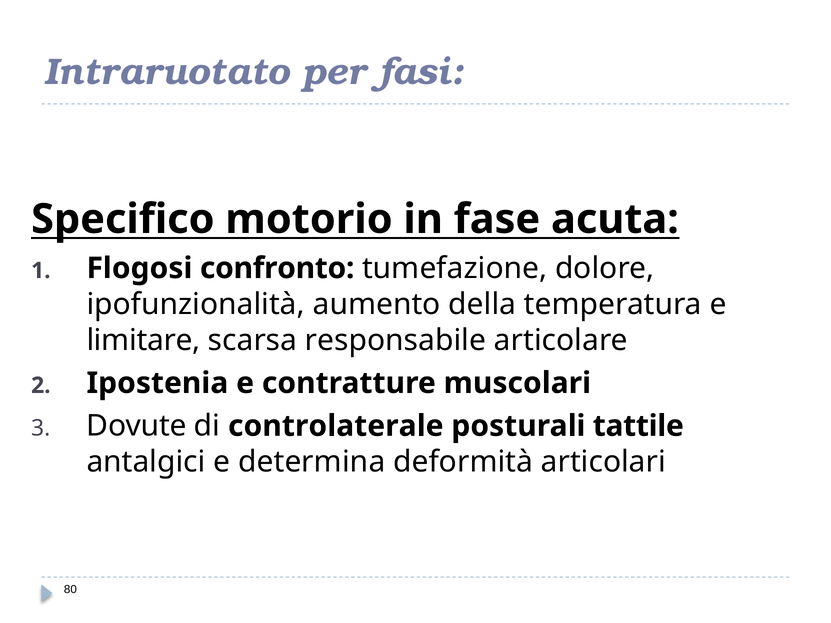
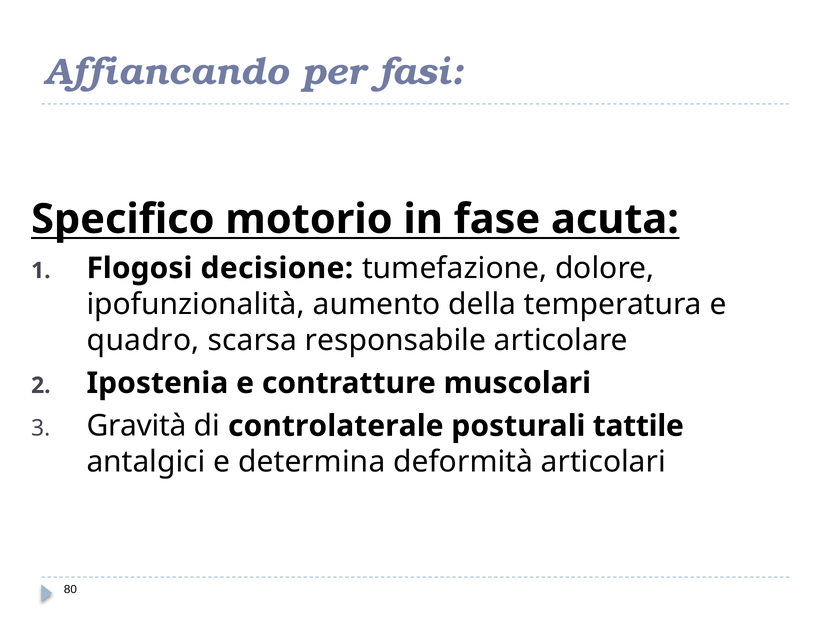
Intraruotato: Intraruotato -> Affiancando
confronto: confronto -> decisione
limitare: limitare -> quadro
Dovute: Dovute -> Gravità
